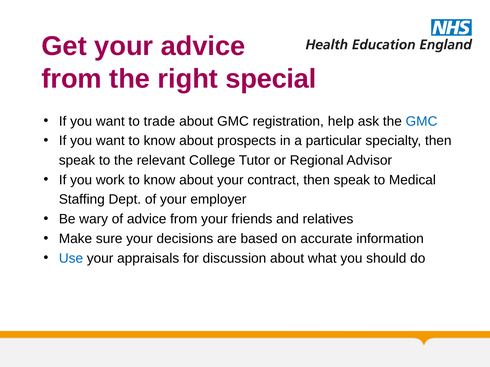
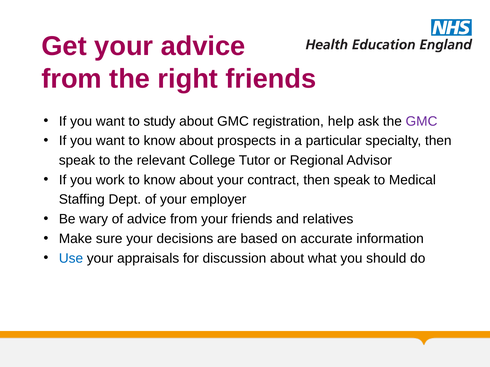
right special: special -> friends
trade: trade -> study
GMC at (422, 121) colour: blue -> purple
